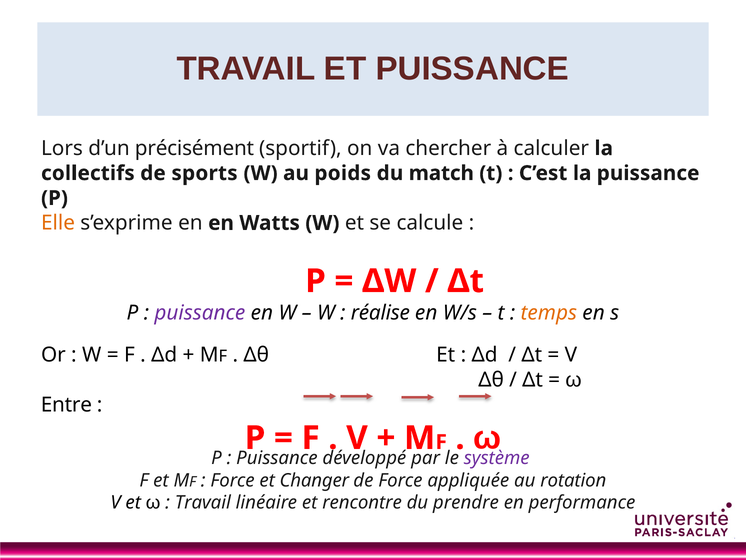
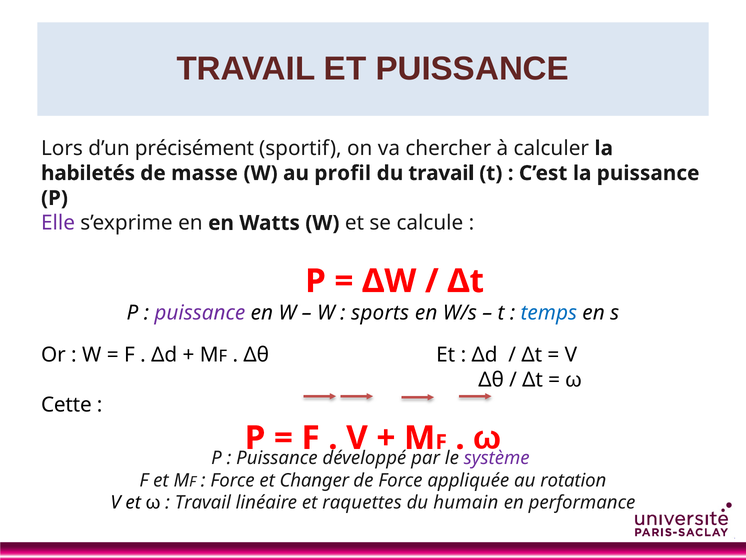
collectifs: collectifs -> habiletés
sports: sports -> masse
poids: poids -> profil
du match: match -> travail
Elle colour: orange -> purple
réalise: réalise -> sports
temps colour: orange -> blue
Entre: Entre -> Cette
rencontre: rencontre -> raquettes
prendre: prendre -> humain
